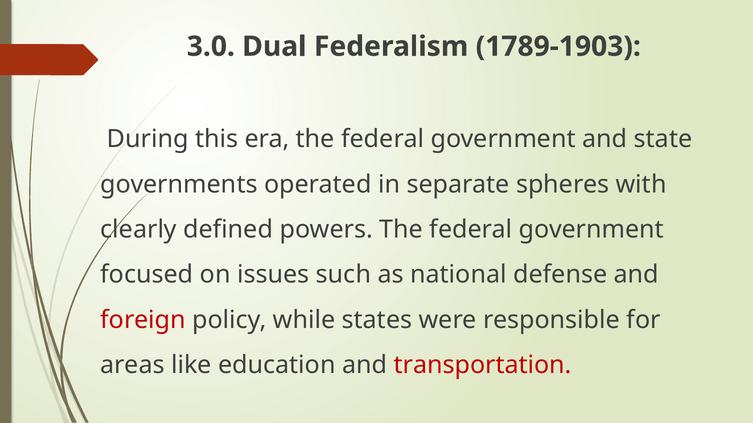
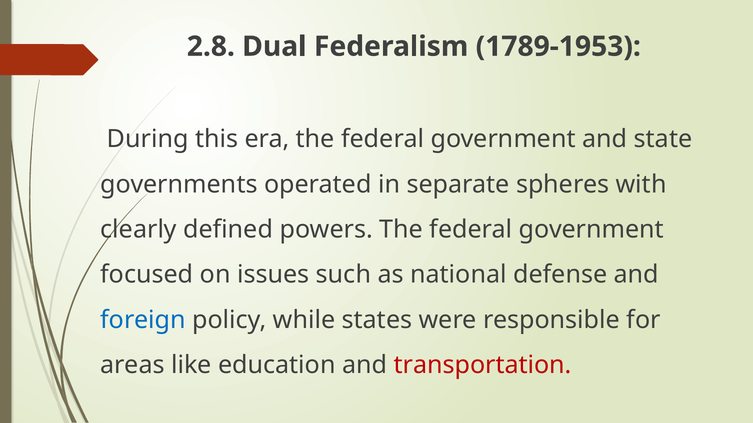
3.0: 3.0 -> 2.8
1789-1903: 1789-1903 -> 1789-1953
foreign colour: red -> blue
